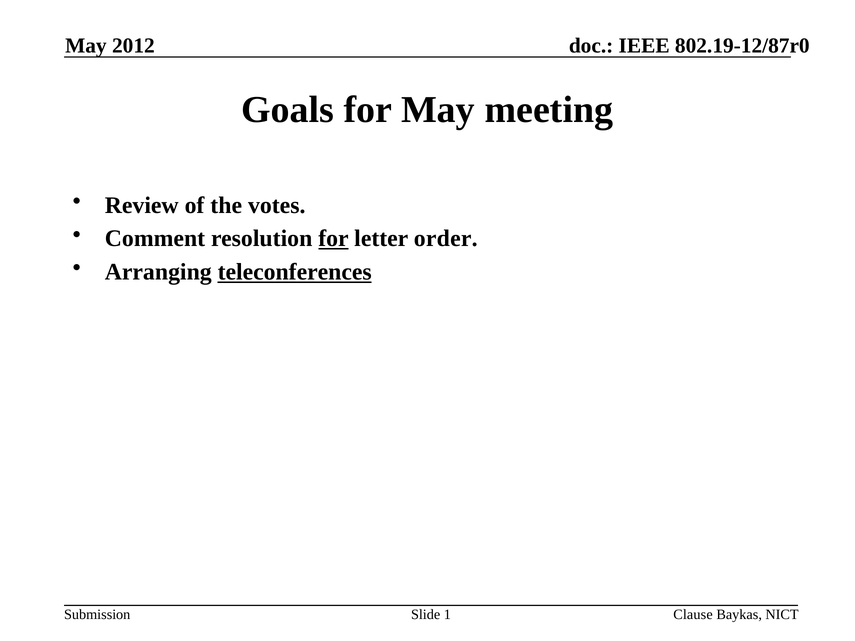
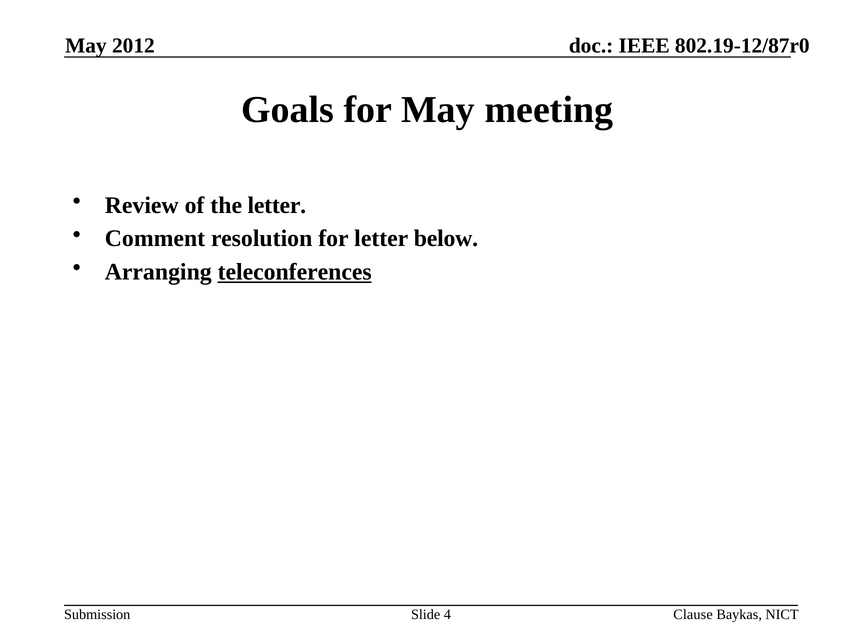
the votes: votes -> letter
for at (333, 239) underline: present -> none
order: order -> below
1: 1 -> 4
